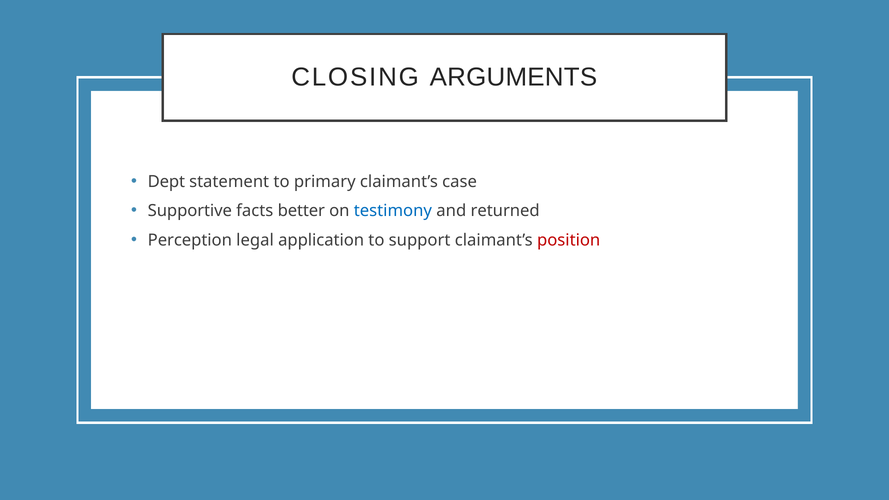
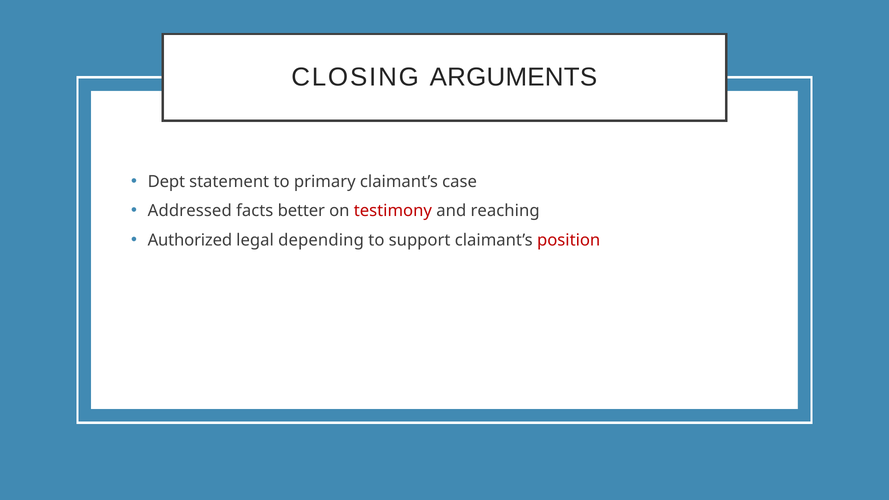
Supportive: Supportive -> Addressed
testimony colour: blue -> red
returned: returned -> reaching
Perception: Perception -> Authorized
application: application -> depending
